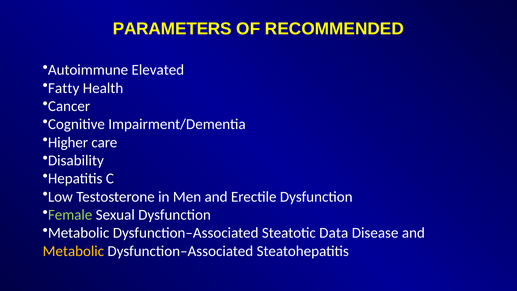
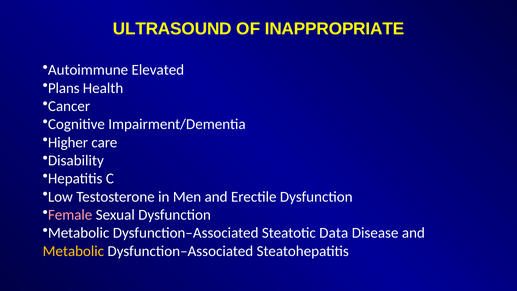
PARAMETERS: PARAMETERS -> ULTRASOUND
RECOMMENDED: RECOMMENDED -> INAPPROPRIATE
Fatty: Fatty -> Plans
Female colour: light green -> pink
